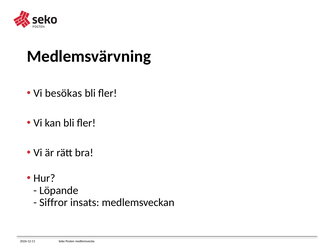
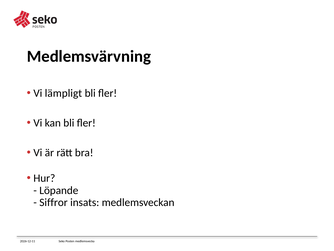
besökas: besökas -> lämpligt
